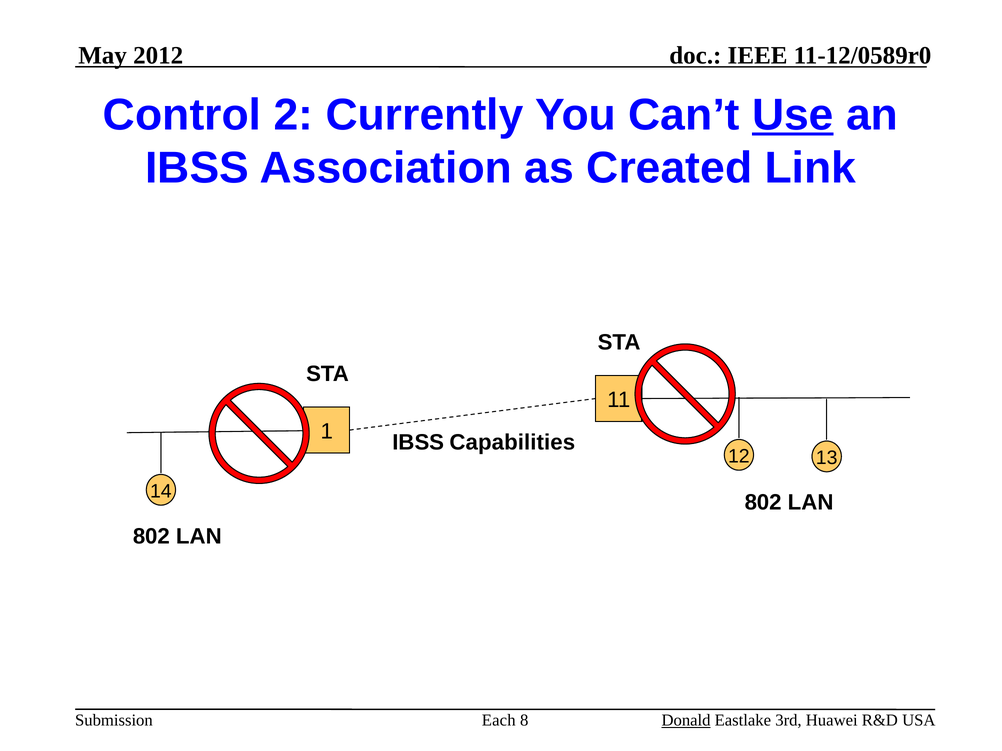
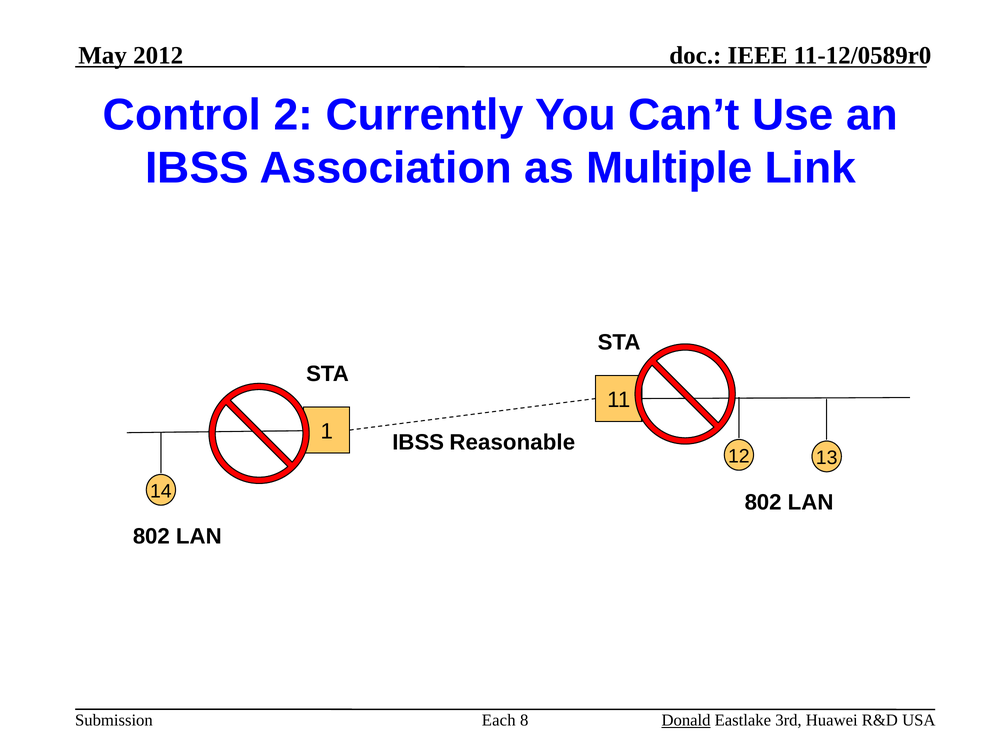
Use underline: present -> none
Created: Created -> Multiple
Capabilities: Capabilities -> Reasonable
